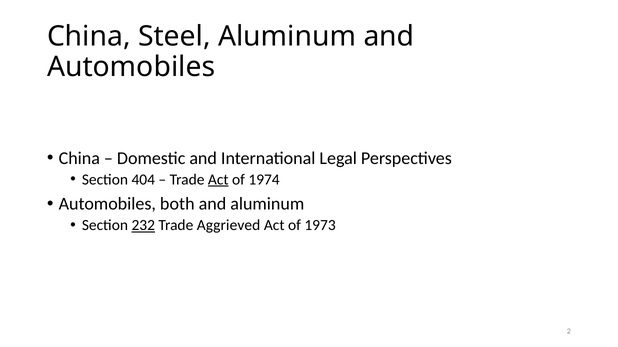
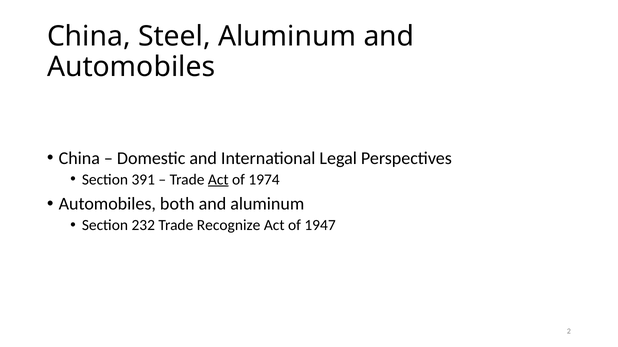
404: 404 -> 391
232 underline: present -> none
Aggrieved: Aggrieved -> Recognize
1973: 1973 -> 1947
